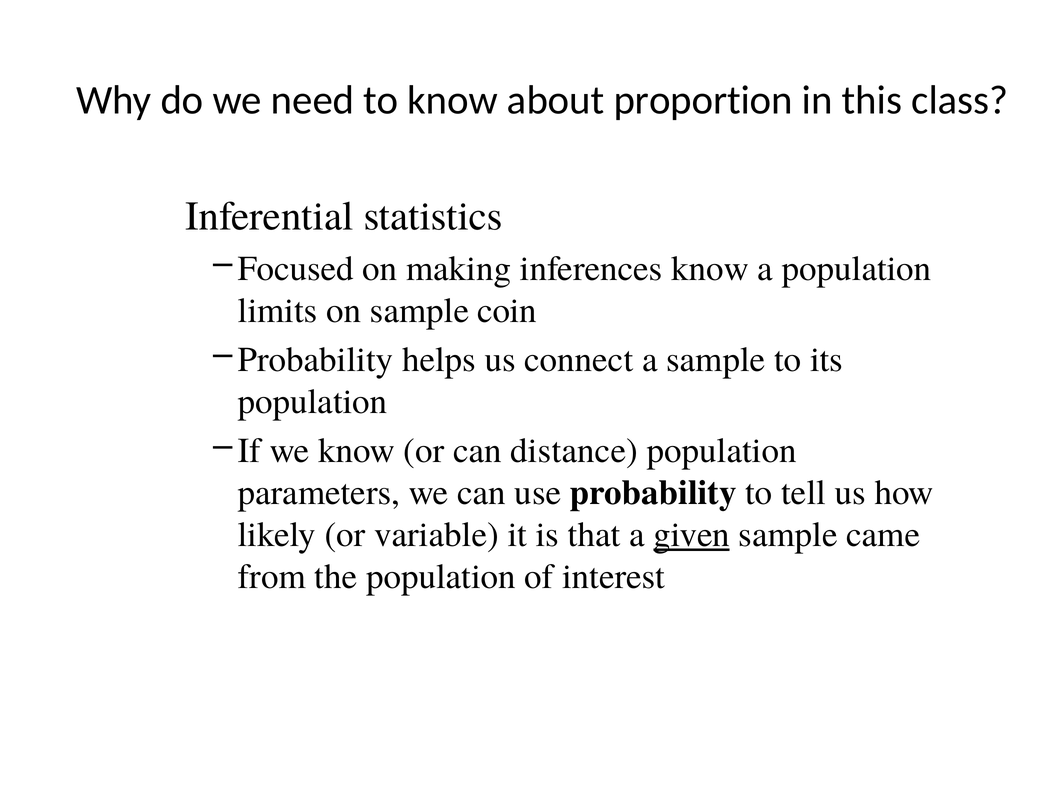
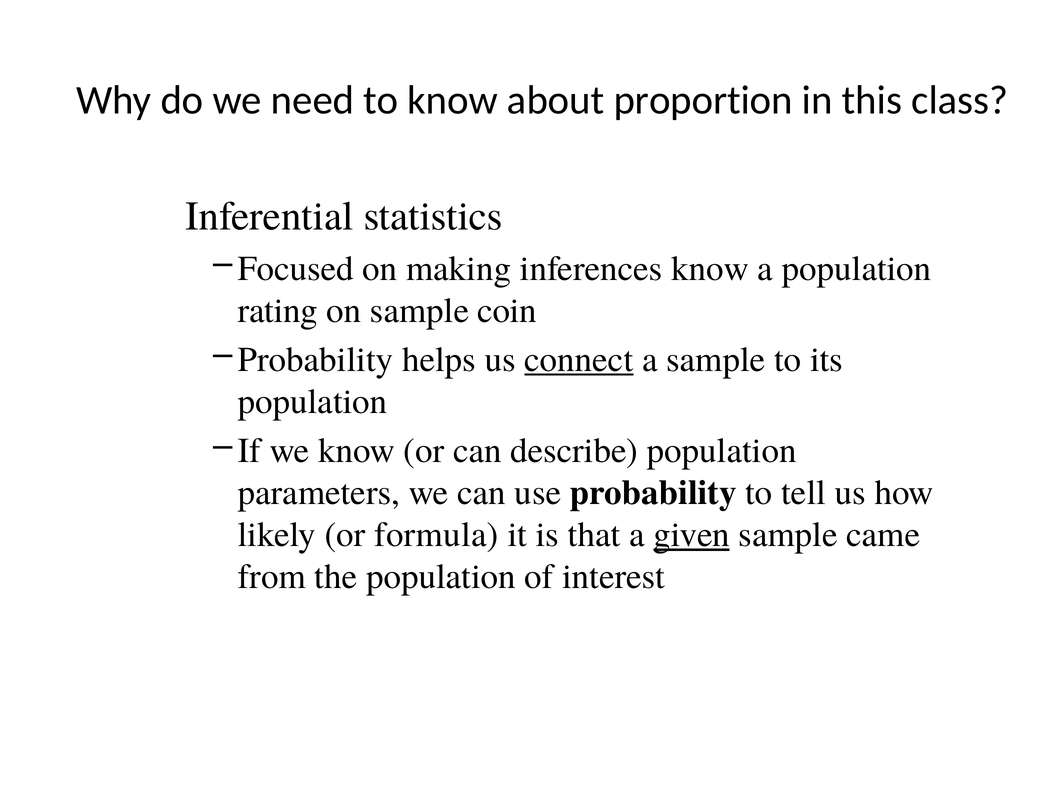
limits: limits -> rating
connect underline: none -> present
distance: distance -> describe
variable: variable -> formula
